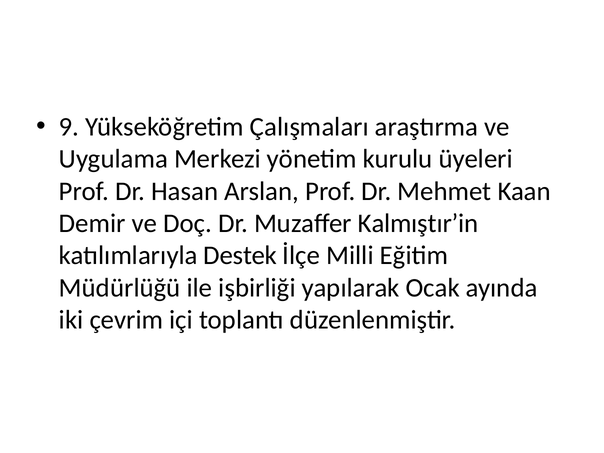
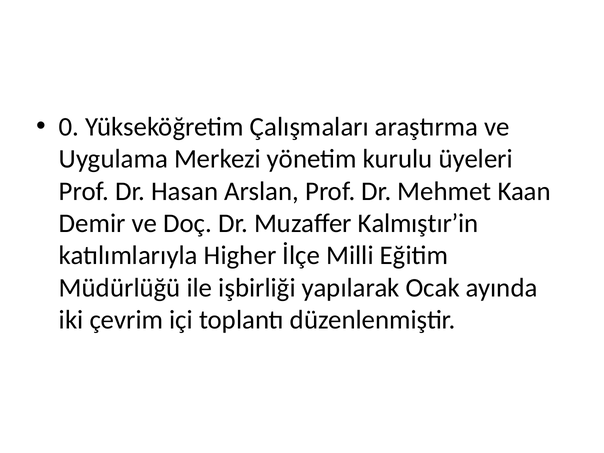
9: 9 -> 0
Destek: Destek -> Higher
